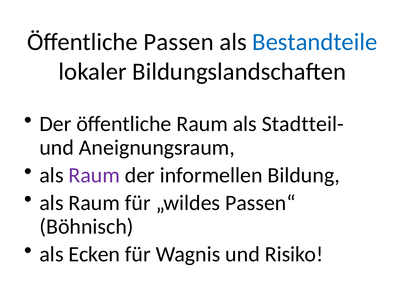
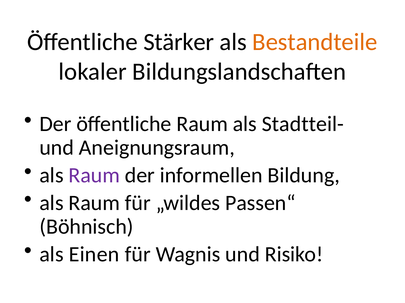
Passen: Passen -> Stärker
Bestandteile colour: blue -> orange
Ecken: Ecken -> Einen
